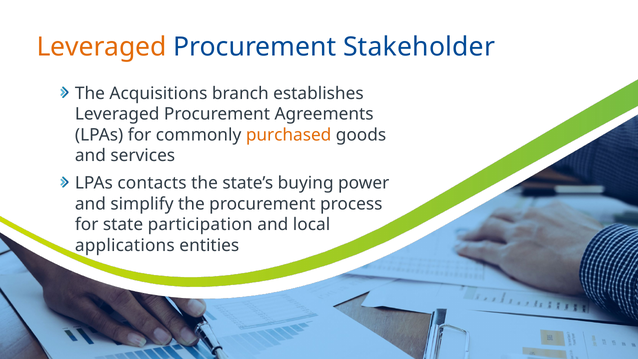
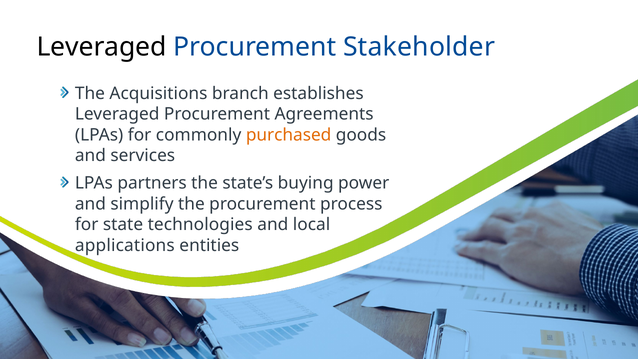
Leveraged at (102, 47) colour: orange -> black
contacts: contacts -> partners
participation: participation -> technologies
